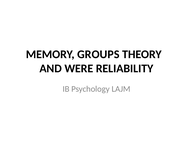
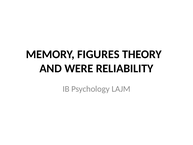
GROUPS: GROUPS -> FIGURES
